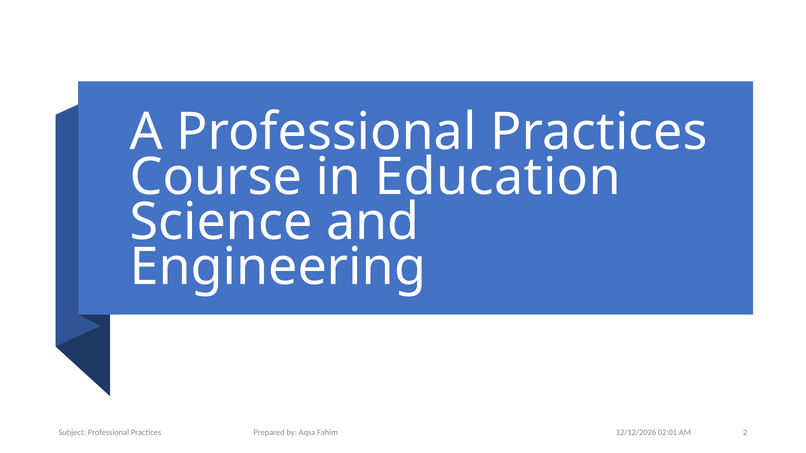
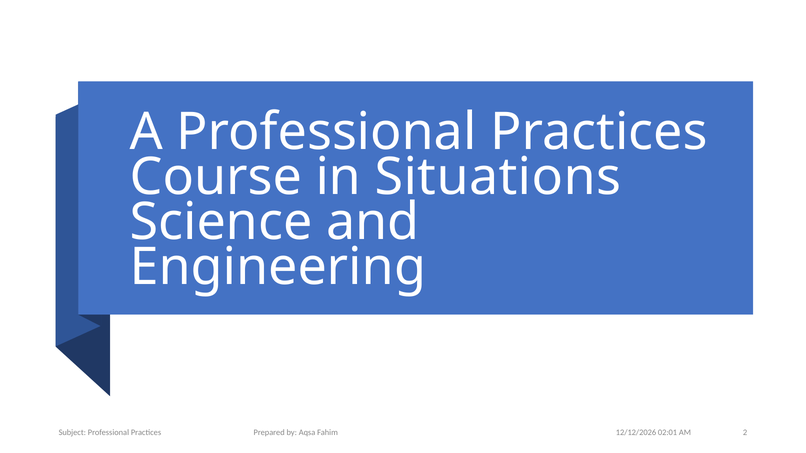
Education: Education -> Situations
